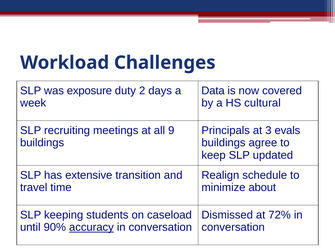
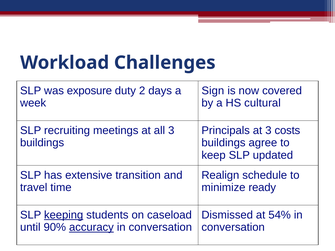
Data: Data -> Sign
all 9: 9 -> 3
evals: evals -> costs
about: about -> ready
keeping underline: none -> present
72%: 72% -> 54%
